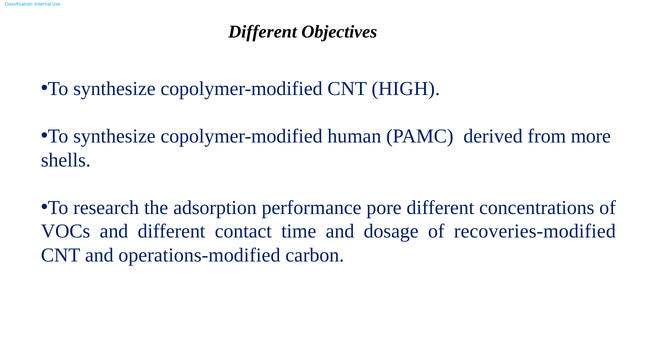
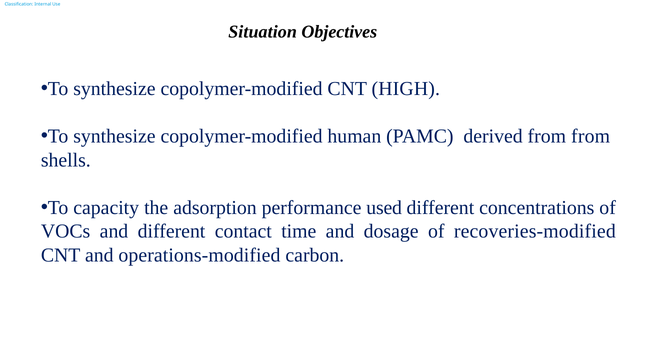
Different at (263, 32): Different -> Situation
from more: more -> from
research: research -> capacity
pore: pore -> used
